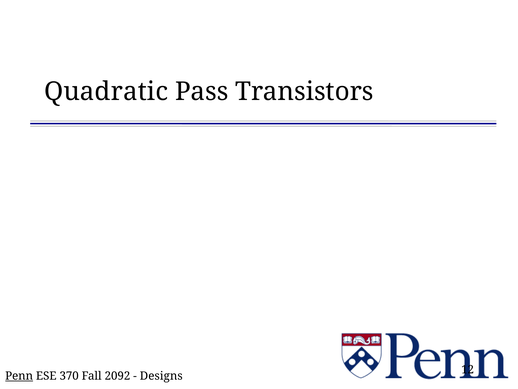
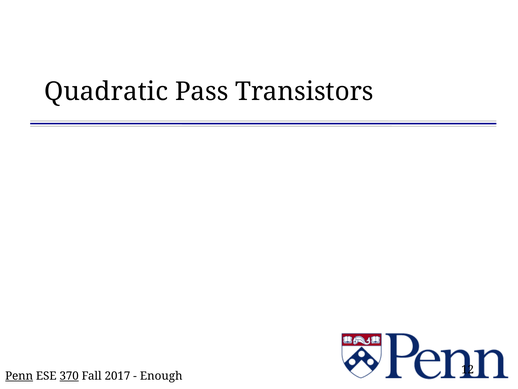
370 underline: none -> present
2092: 2092 -> 2017
Designs: Designs -> Enough
